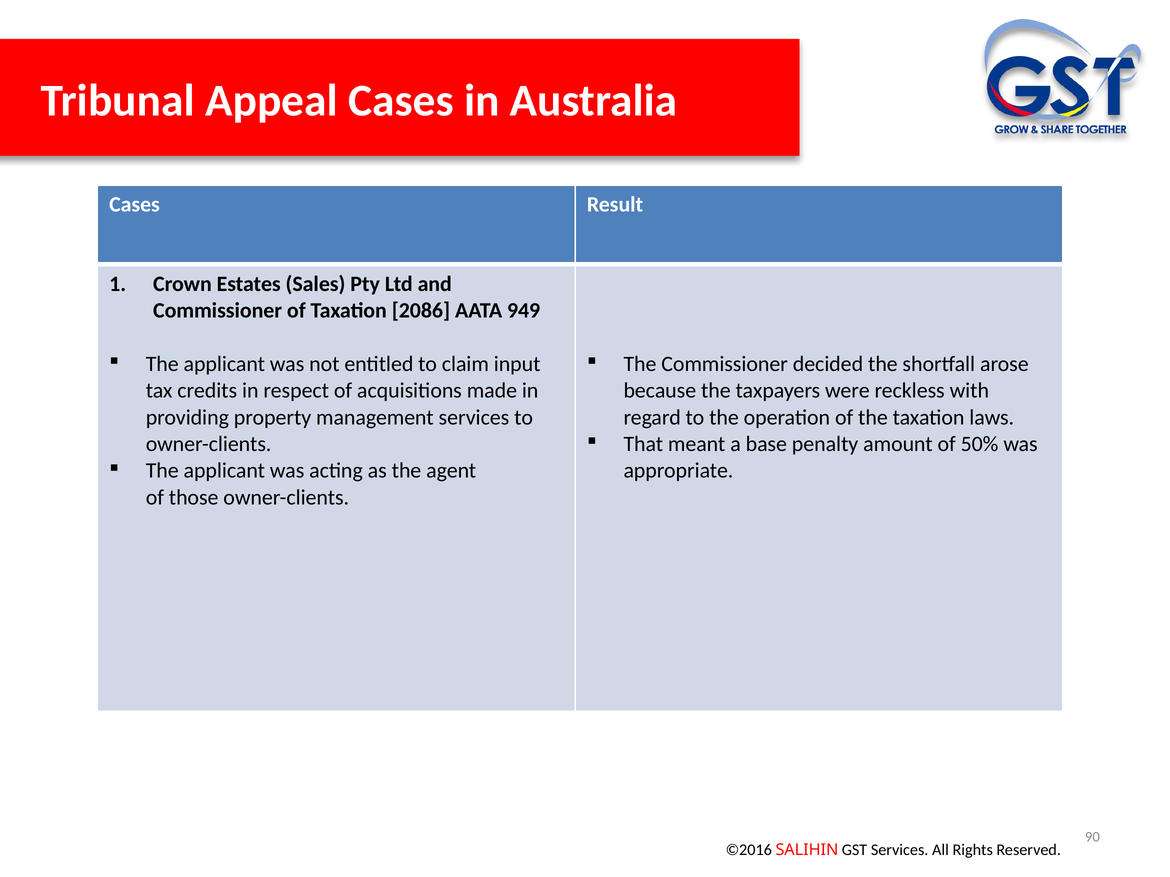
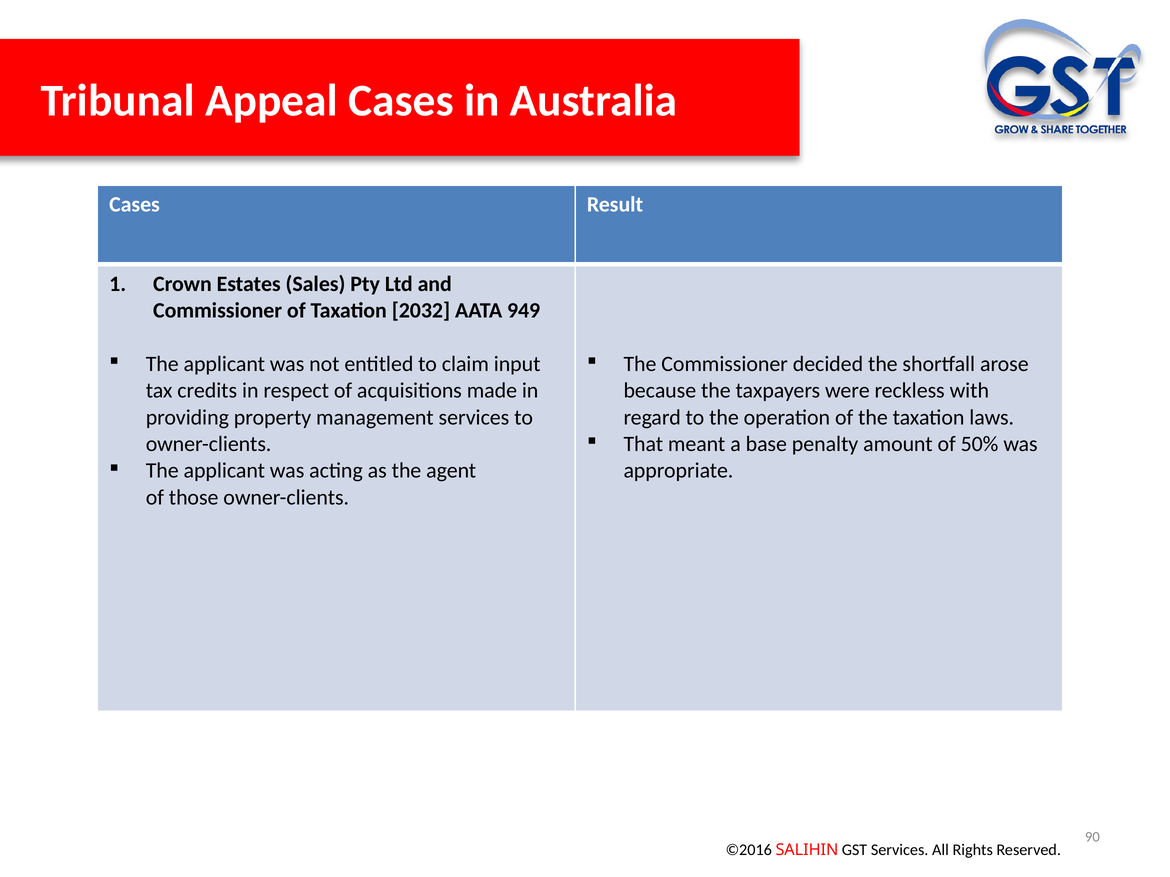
2086: 2086 -> 2032
